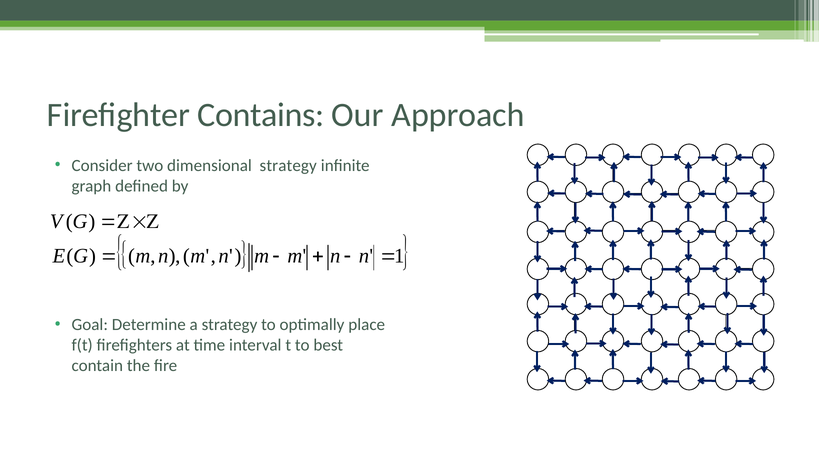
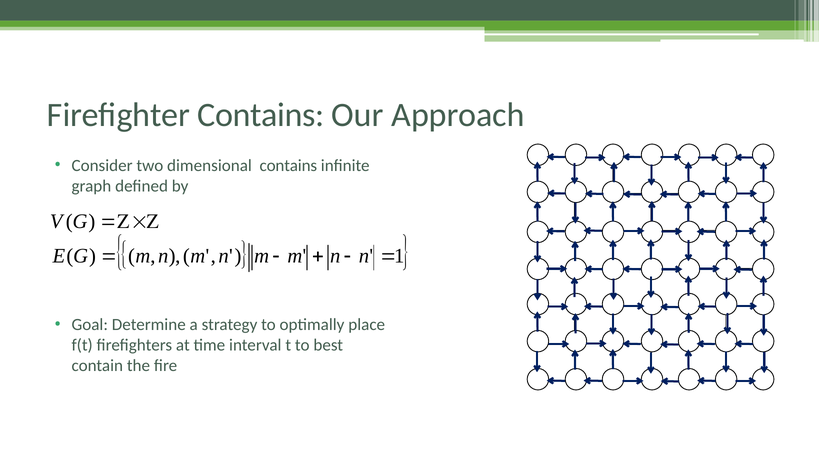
dimensional strategy: strategy -> contains
